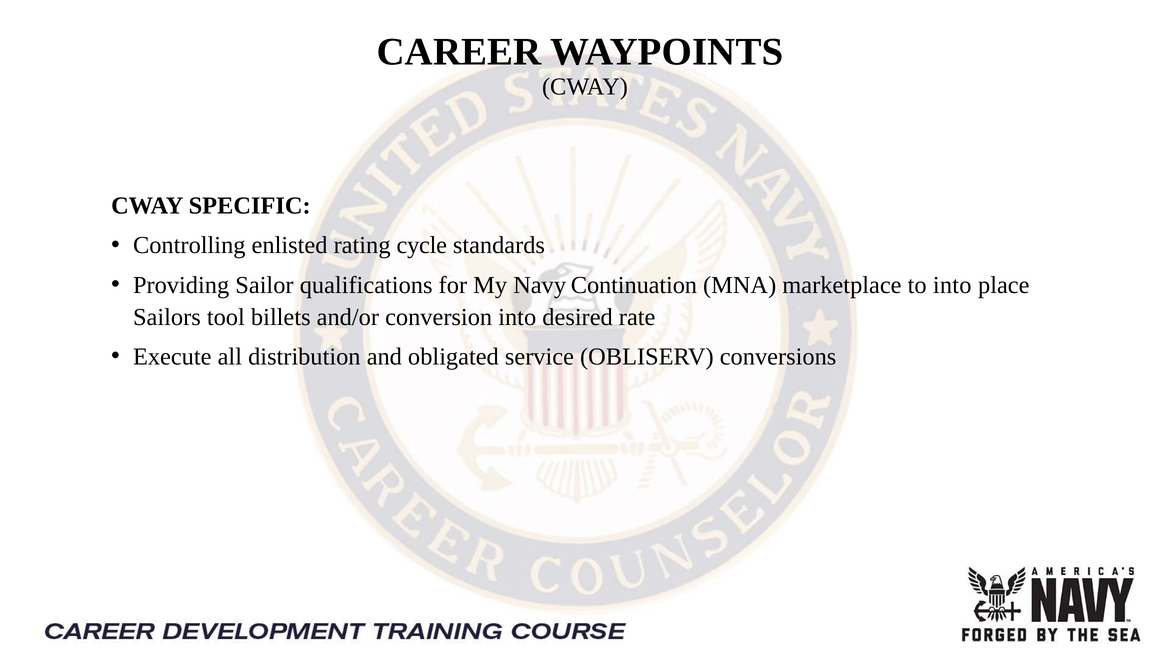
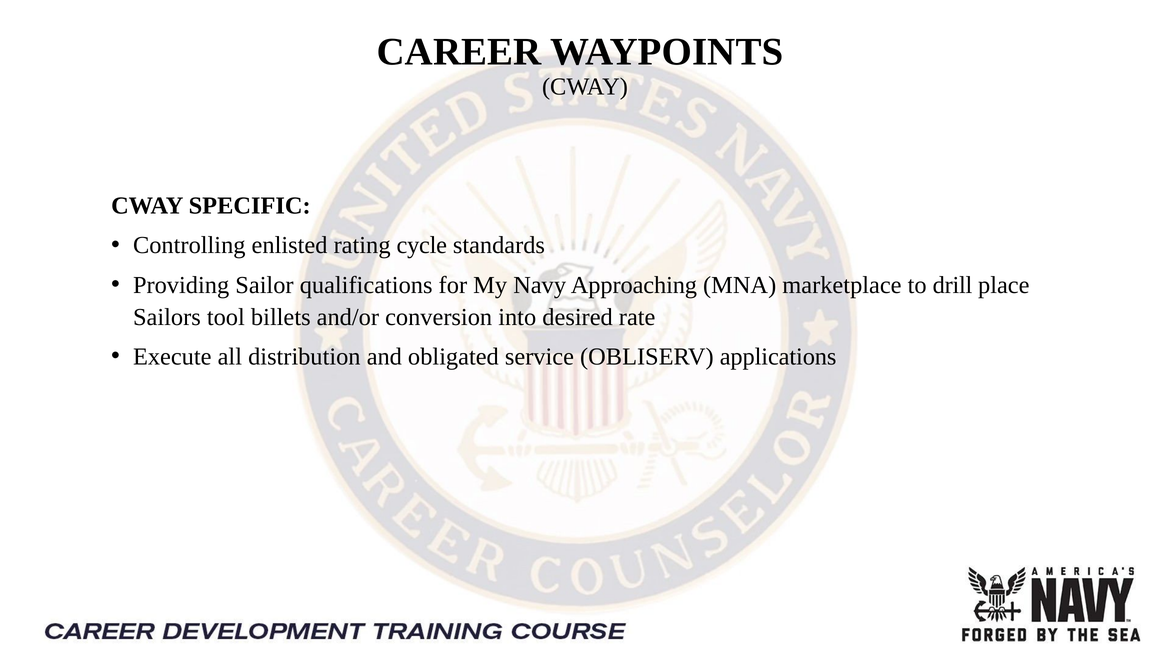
Continuation: Continuation -> Approaching
to into: into -> drill
conversions: conversions -> applications
